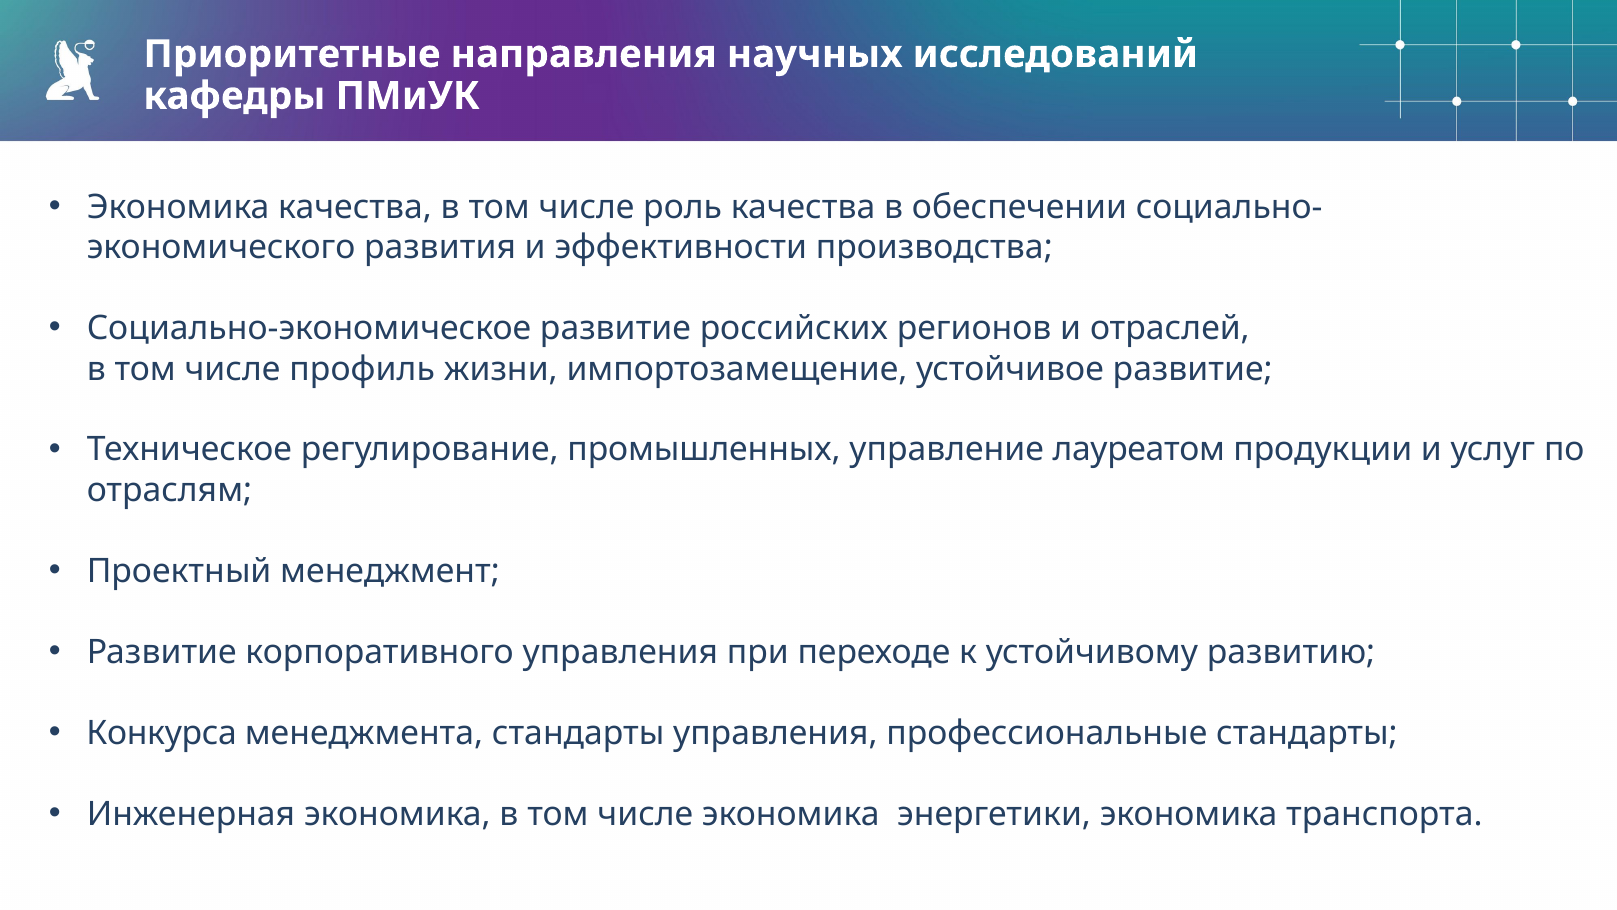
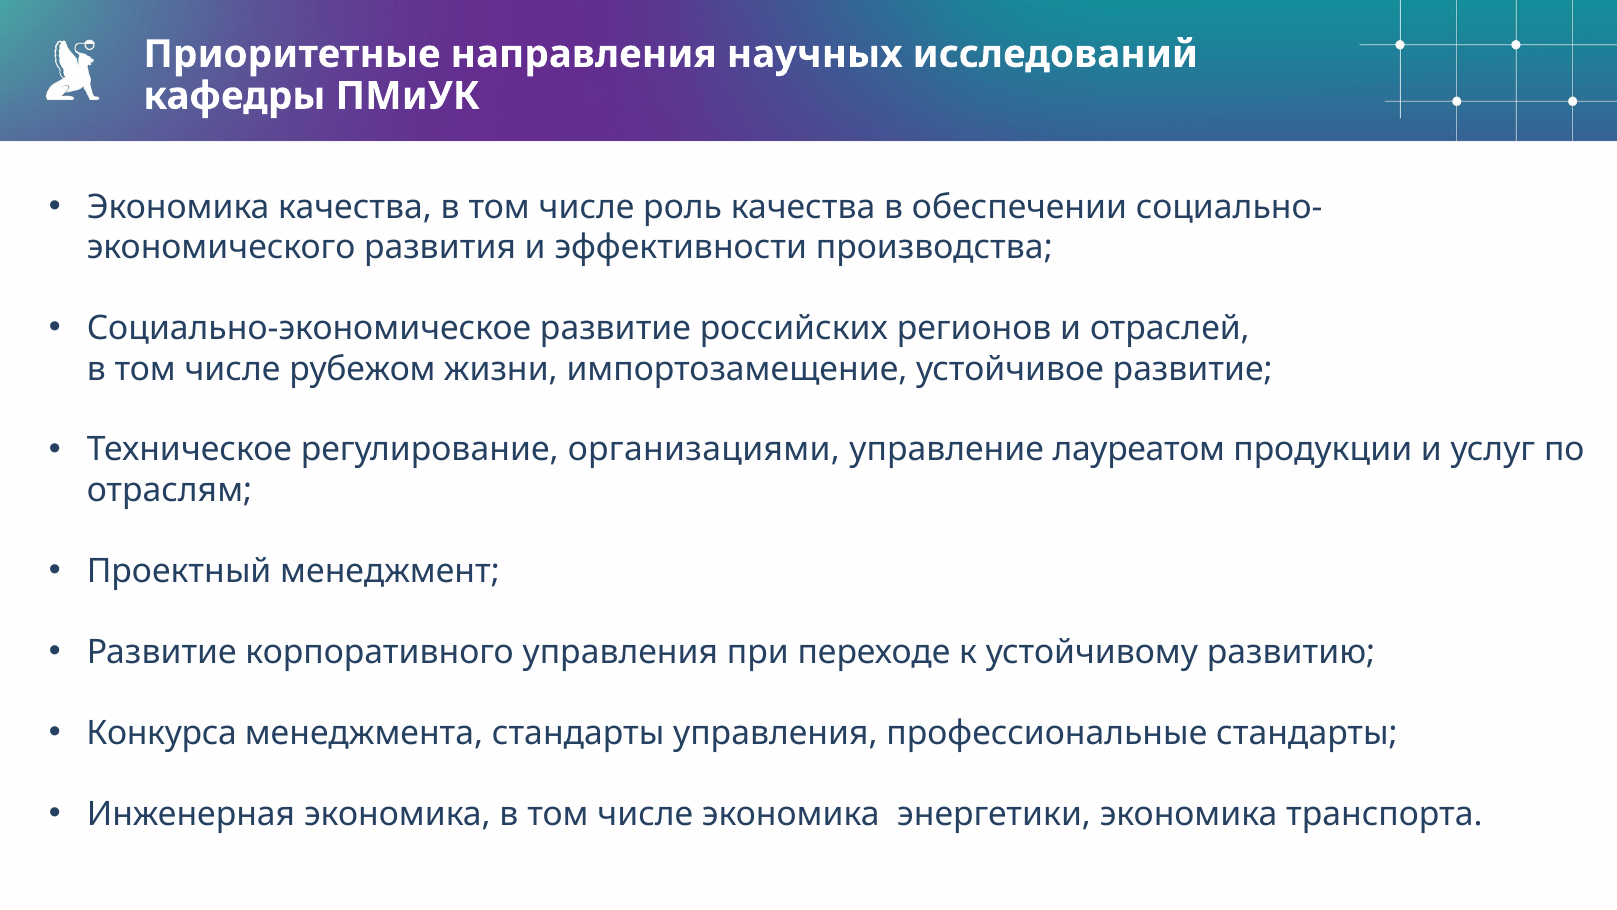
профиль: профиль -> рубежом
промышленных: промышленных -> организациями
